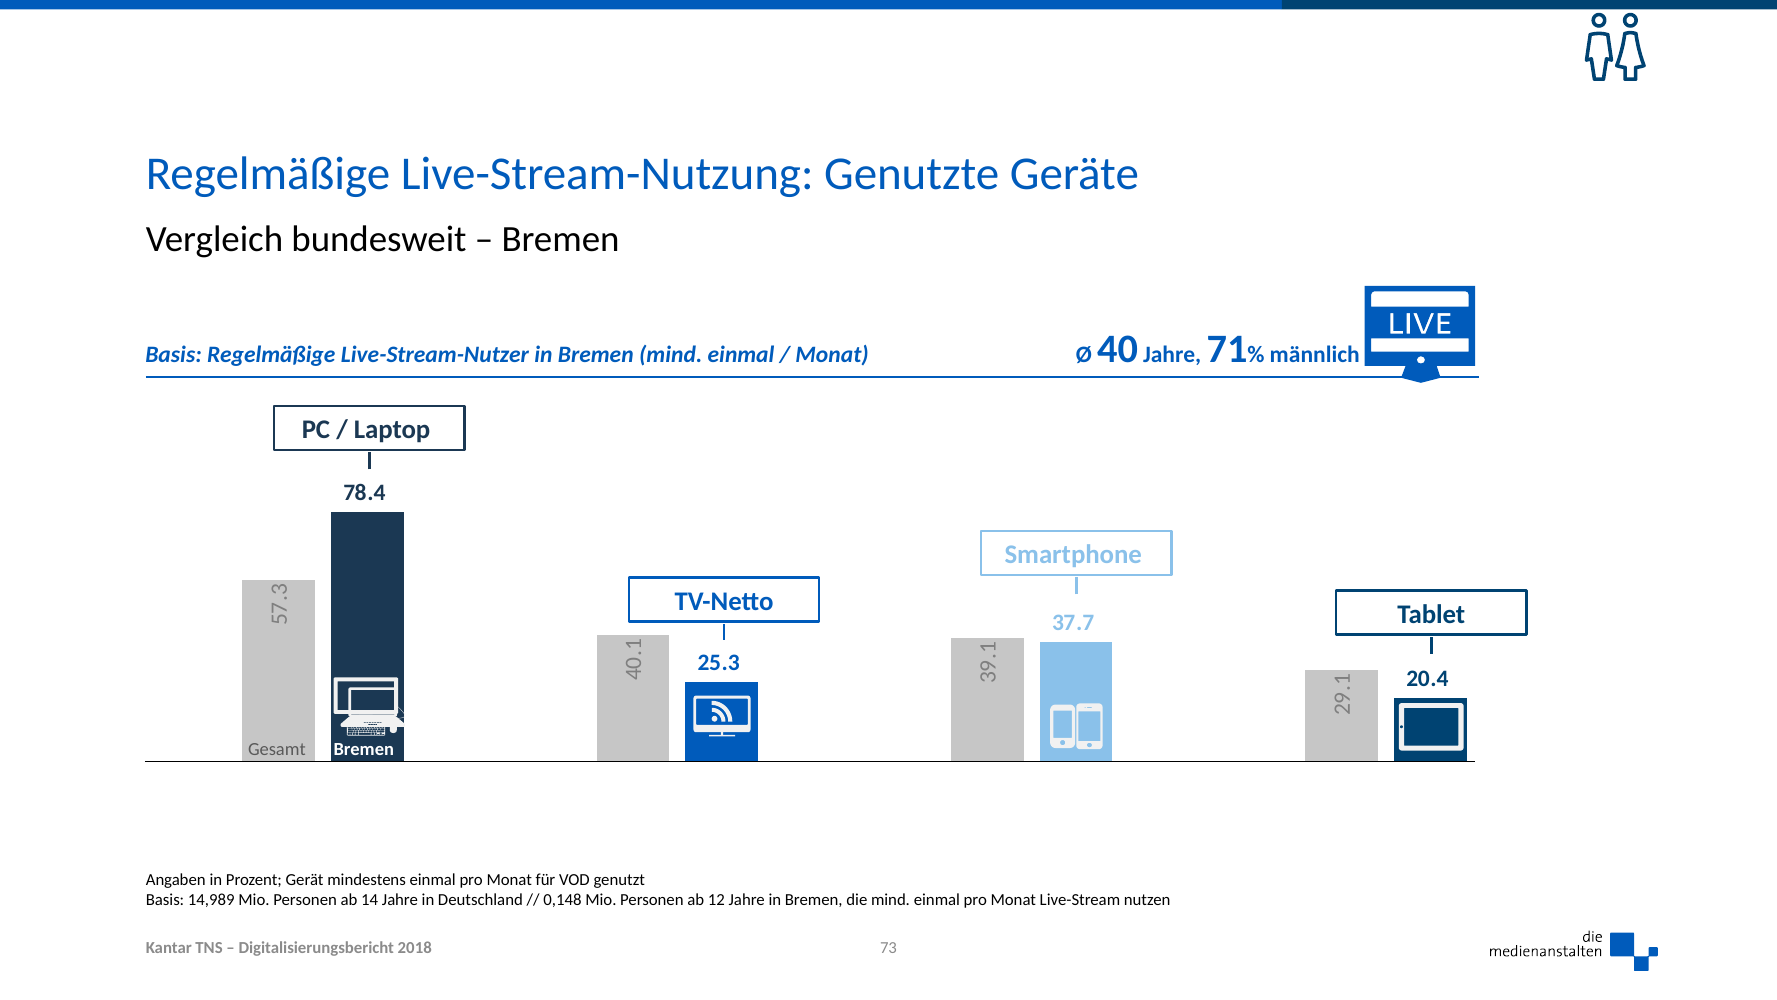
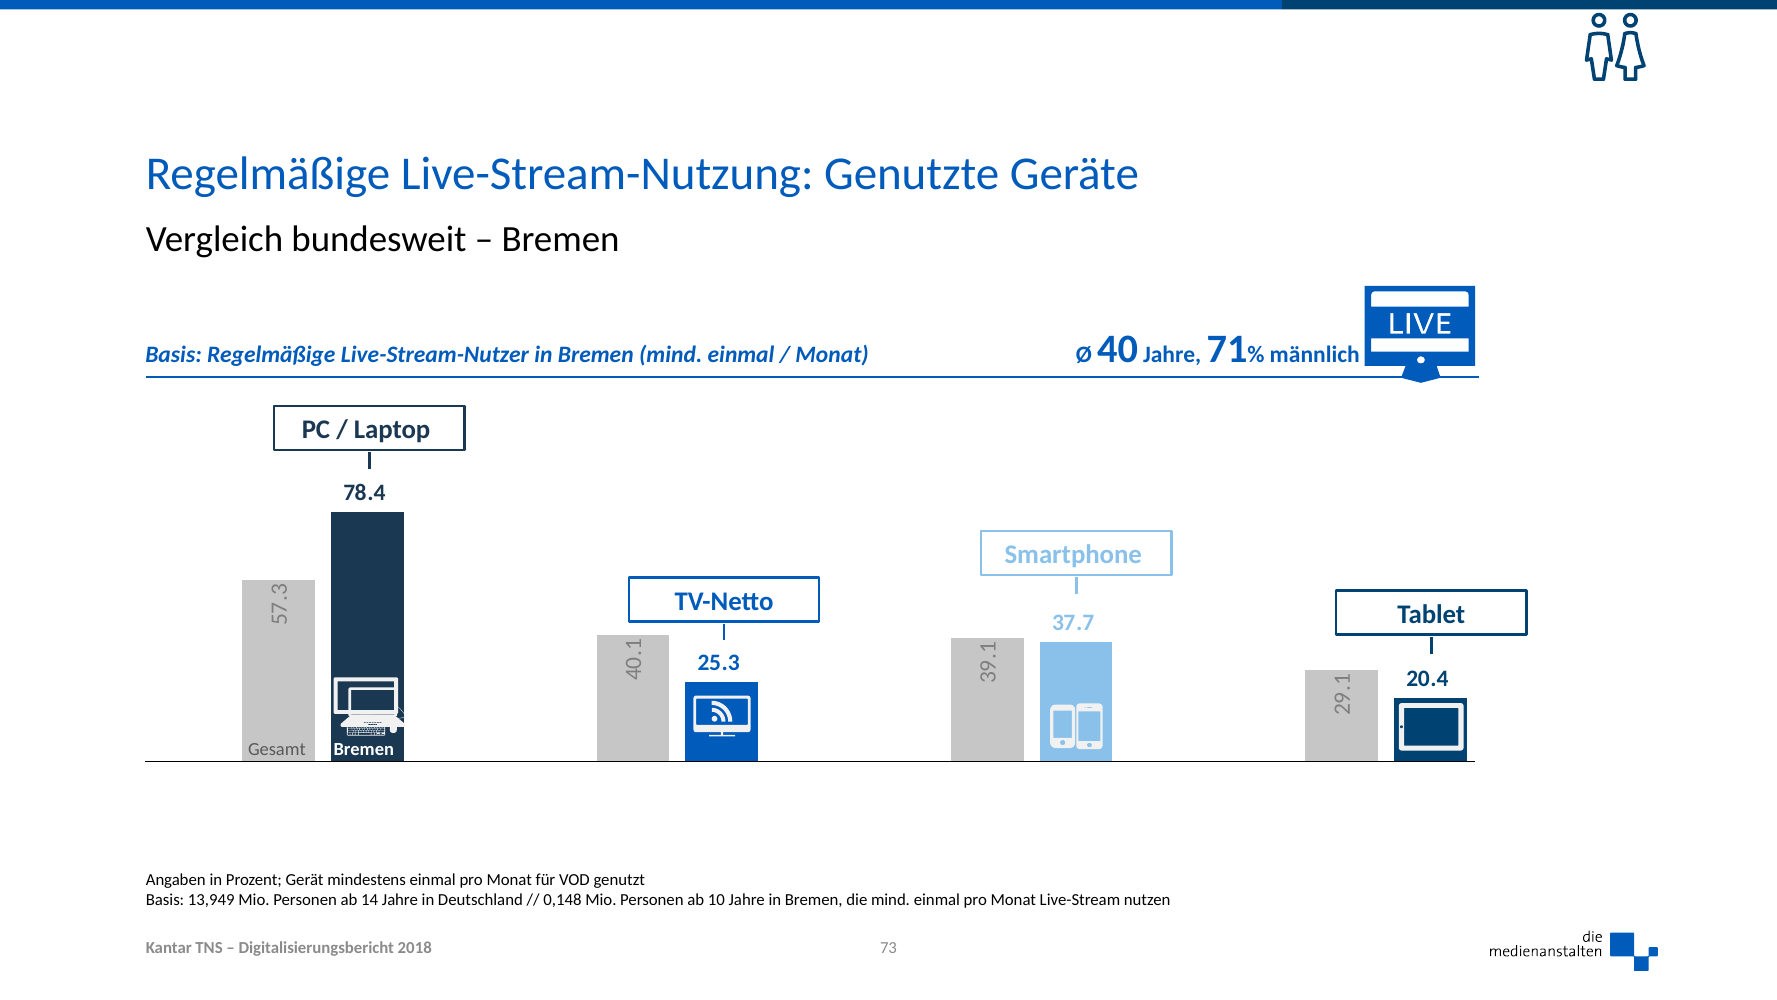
14,989: 14,989 -> 13,949
12: 12 -> 10
